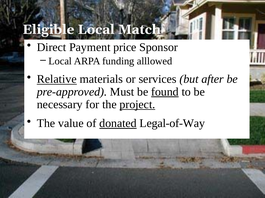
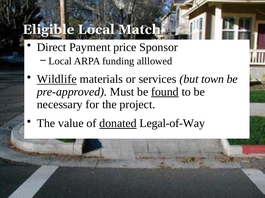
Relative: Relative -> Wildlife
after: after -> town
project underline: present -> none
